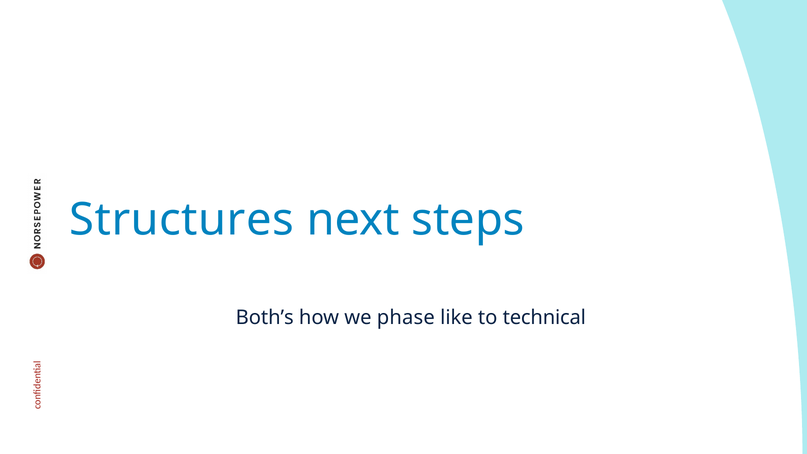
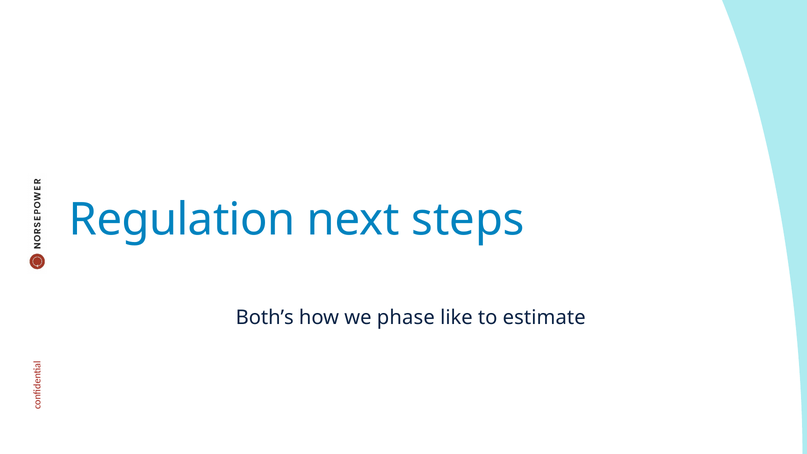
Structures: Structures -> Regulation
technical: technical -> estimate
